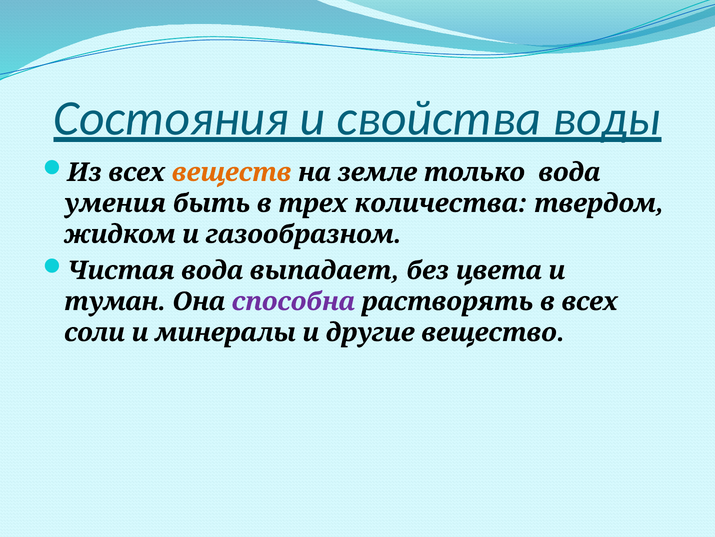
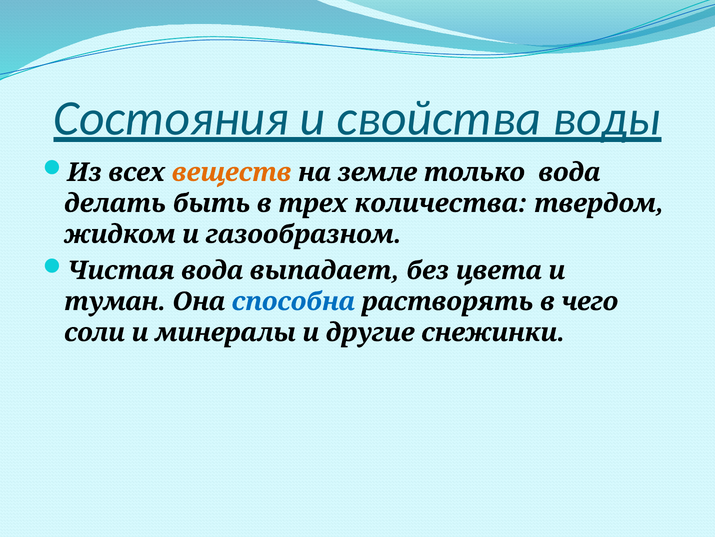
умения: умения -> делать
способна colour: purple -> blue
в всех: всех -> чего
вещество: вещество -> снежинки
